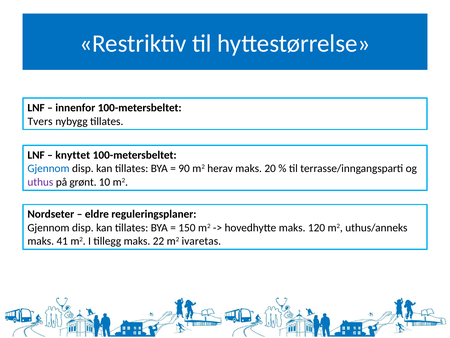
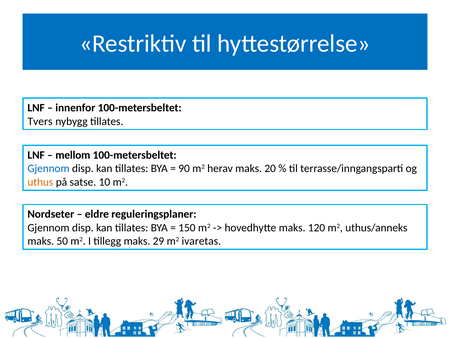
knyttet: knyttet -> mellom
uthus colour: purple -> orange
grønt: grønt -> satse
41: 41 -> 50
22: 22 -> 29
